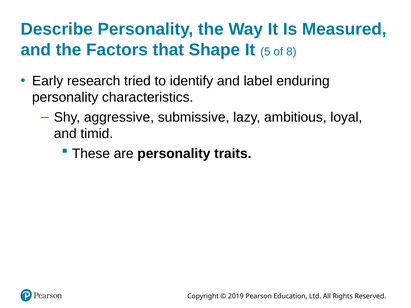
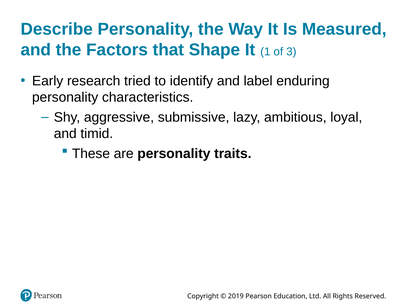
5: 5 -> 1
8: 8 -> 3
